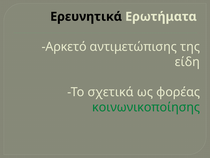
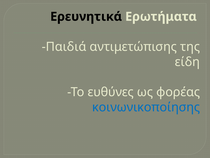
Αρκετό: Αρκετό -> Παιδιά
σχετικά: σχετικά -> ευθύνες
κοινωνικοποίησης colour: green -> blue
